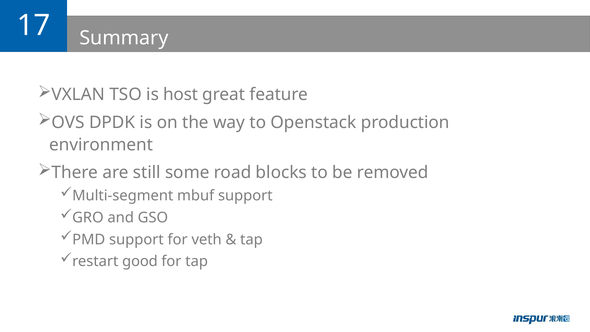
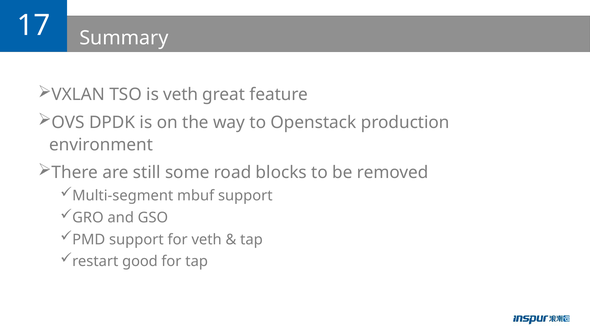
is host: host -> veth
